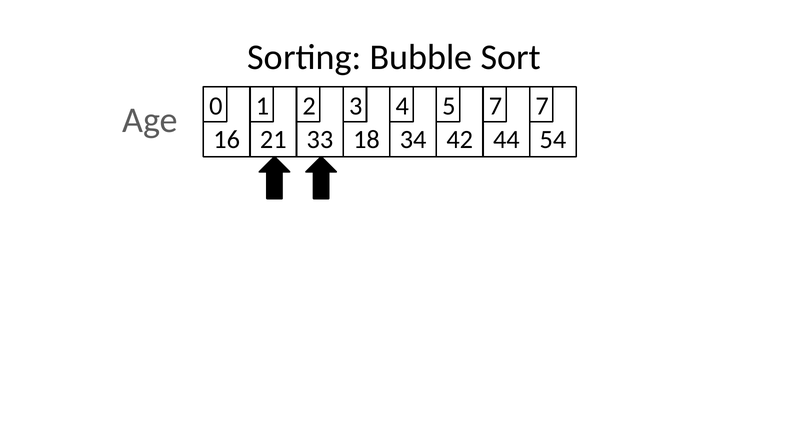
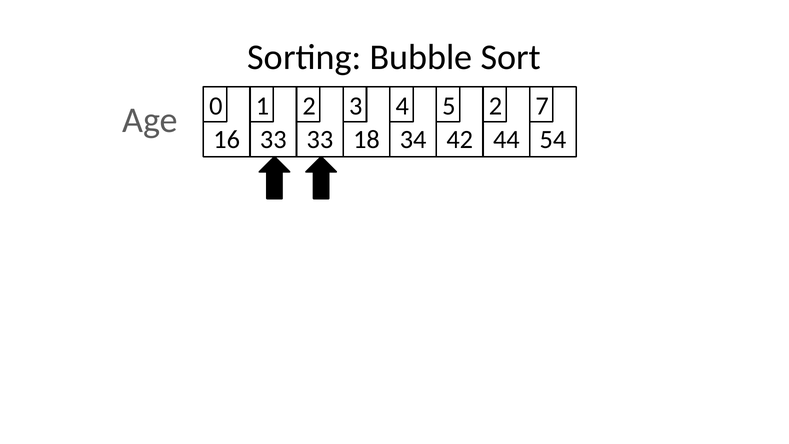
5 7: 7 -> 2
16 21: 21 -> 33
